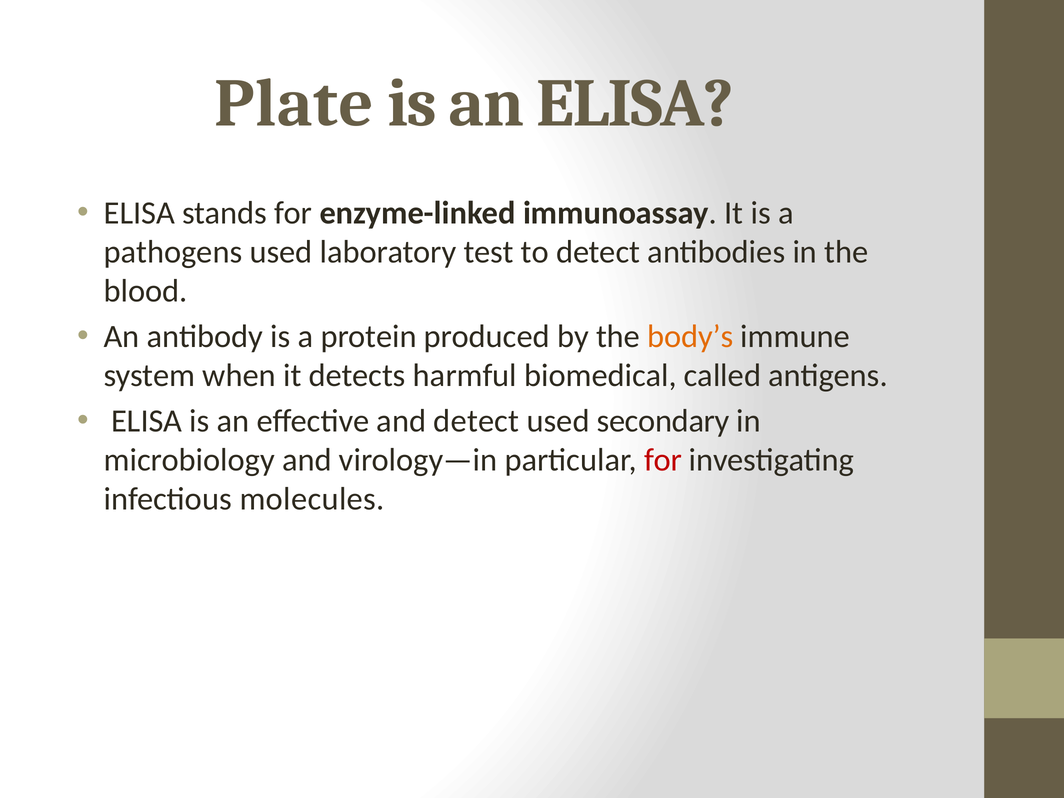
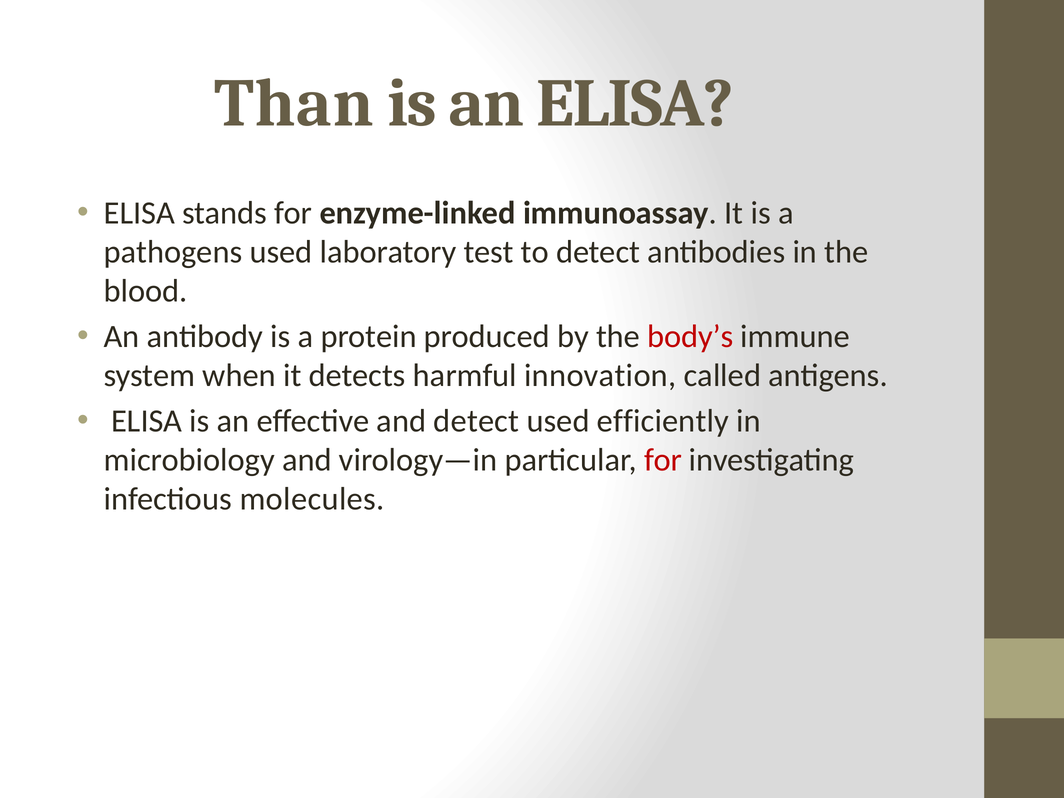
Plate: Plate -> Than
body’s colour: orange -> red
biomedical: biomedical -> innovation
secondary: secondary -> efficiently
